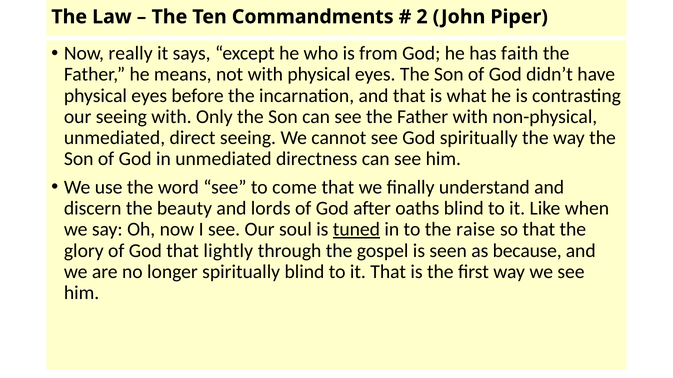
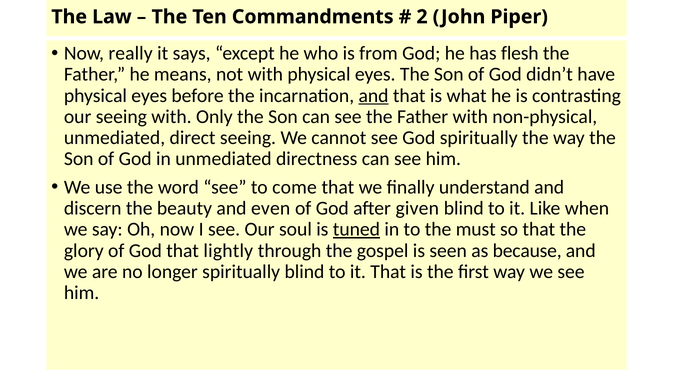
faith: faith -> flesh
and at (374, 96) underline: none -> present
lords: lords -> even
oaths: oaths -> given
raise: raise -> must
